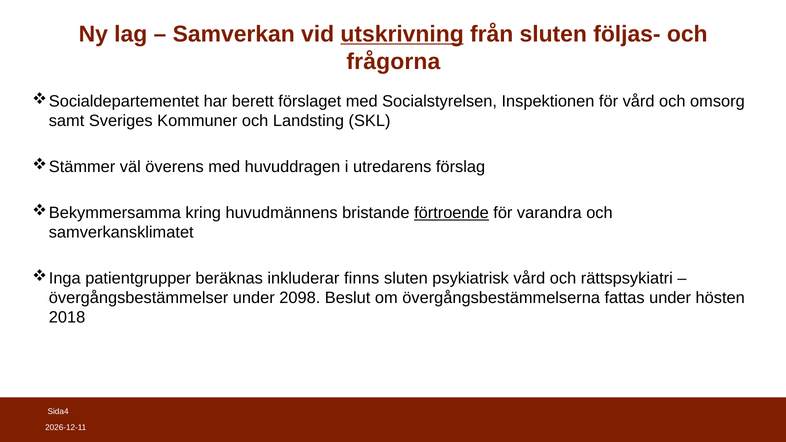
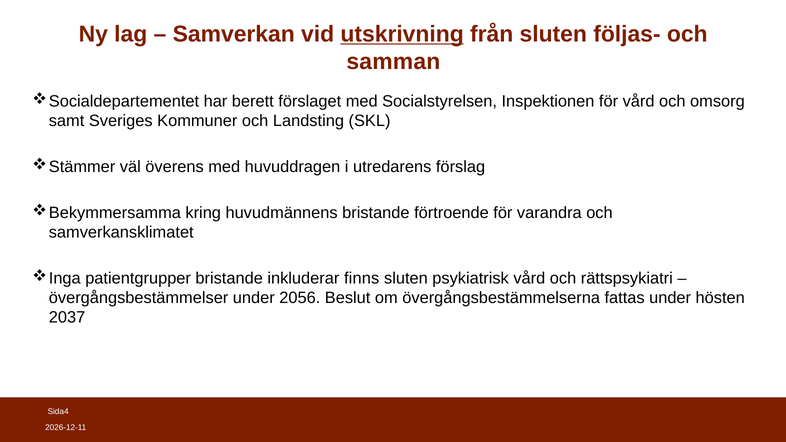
frågorna: frågorna -> samman
förtroende underline: present -> none
patientgrupper beräknas: beräknas -> bristande
2098: 2098 -> 2056
2018: 2018 -> 2037
